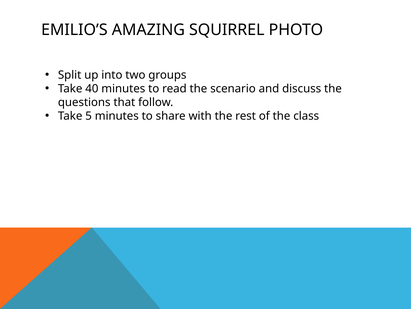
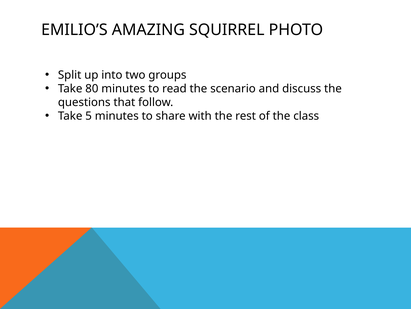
40: 40 -> 80
